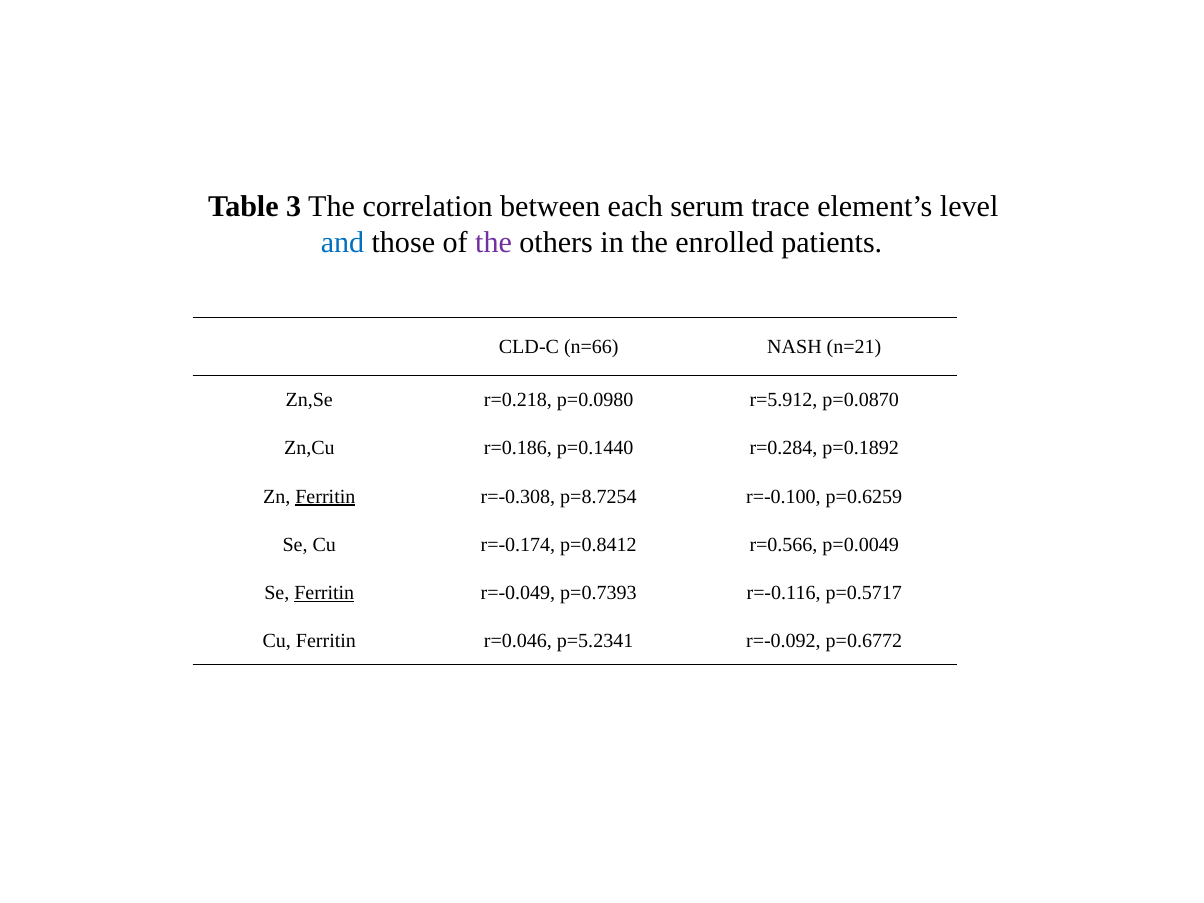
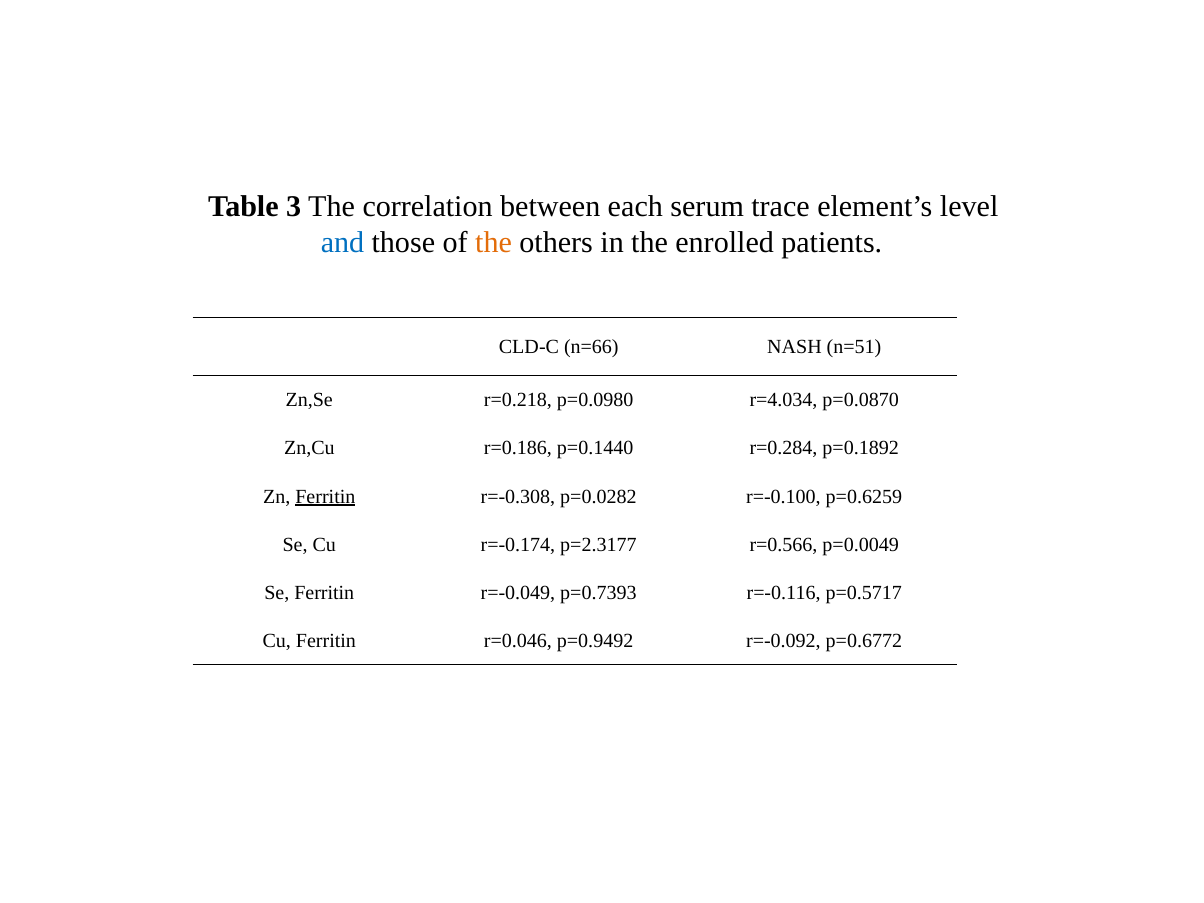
the at (494, 243) colour: purple -> orange
n=21: n=21 -> n=51
r=5.912: r=5.912 -> r=4.034
p=8.7254: p=8.7254 -> p=0.0282
p=0.8412: p=0.8412 -> p=2.3177
Ferritin at (324, 593) underline: present -> none
p=5.2341: p=5.2341 -> p=0.9492
